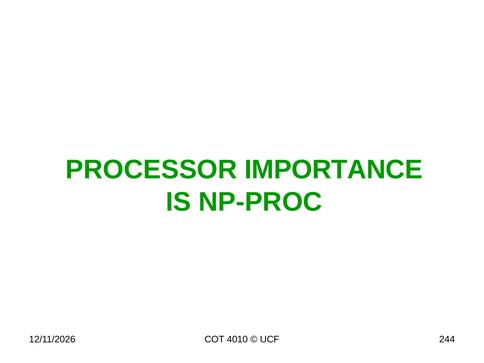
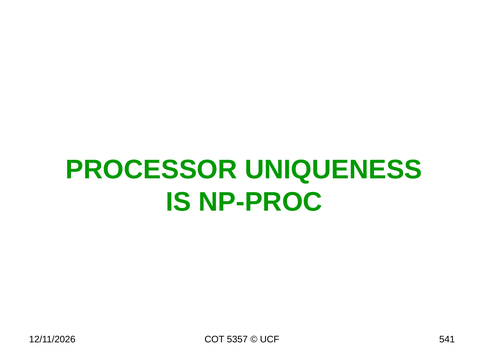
IMPORTANCE: IMPORTANCE -> UNIQUENESS
4010: 4010 -> 5357
244: 244 -> 541
